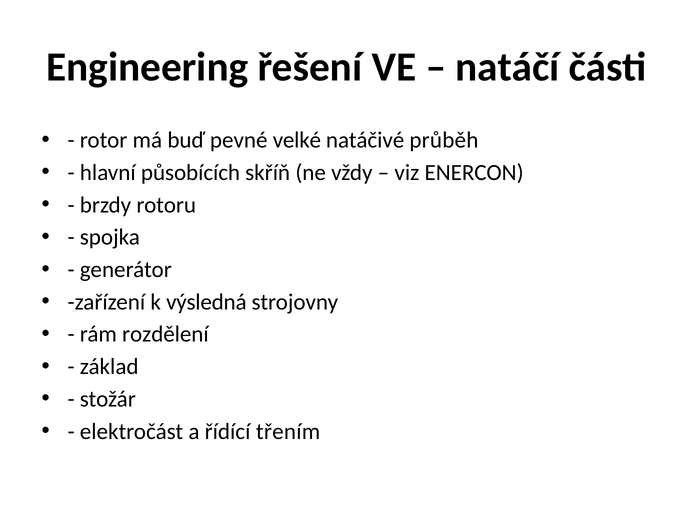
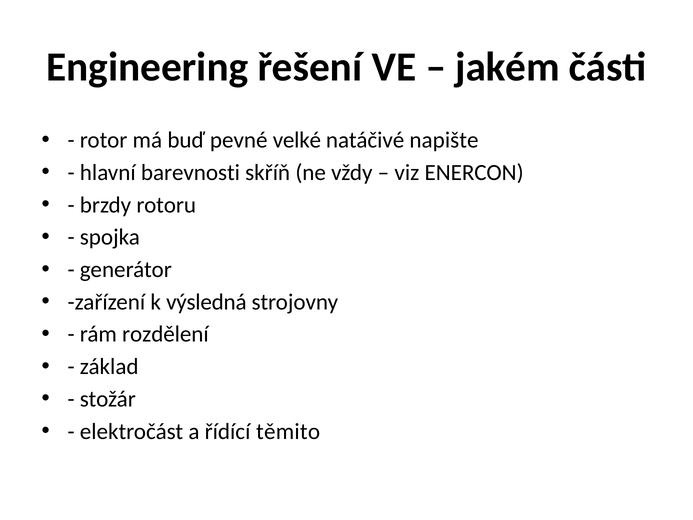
natáčí: natáčí -> jakém
průběh: průběh -> napište
působících: působících -> barevnosti
třením: třením -> těmito
